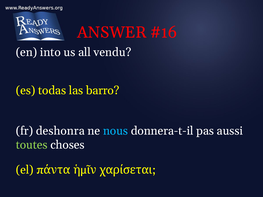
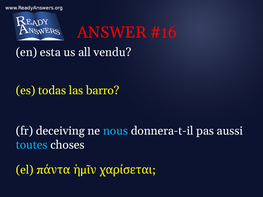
into: into -> esta
deshonra: deshonra -> deceiving
toutes colour: light green -> light blue
